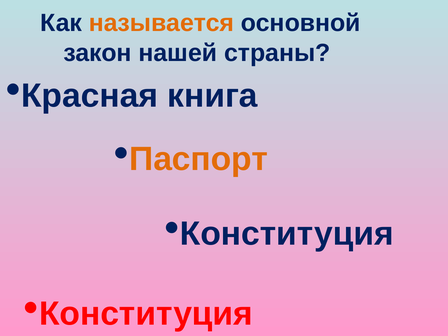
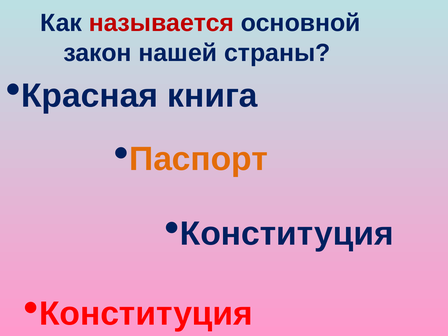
называется colour: orange -> red
